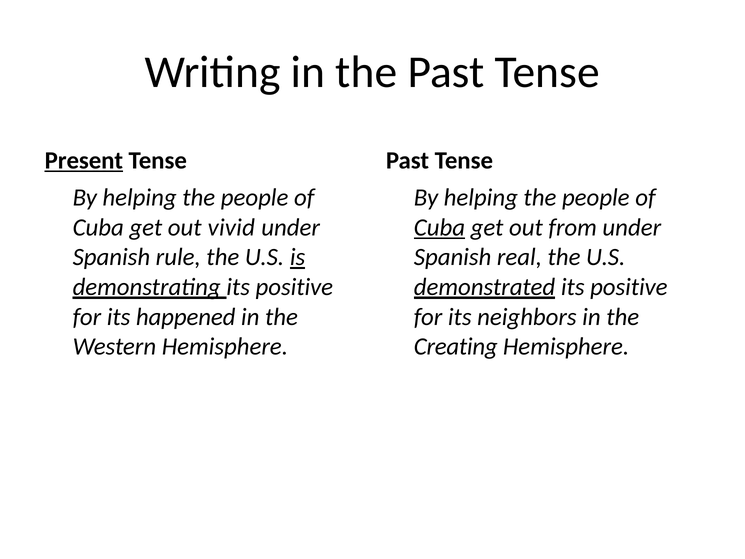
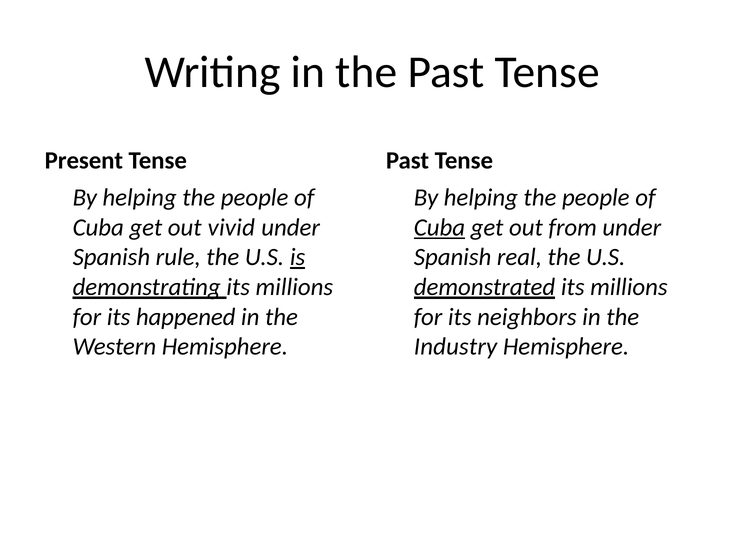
Present underline: present -> none
demonstrating its positive: positive -> millions
demonstrated its positive: positive -> millions
Creating: Creating -> Industry
